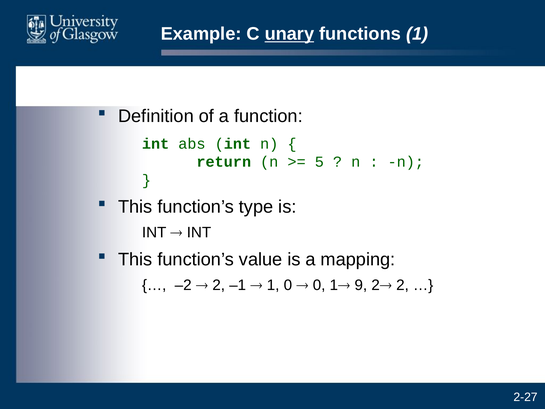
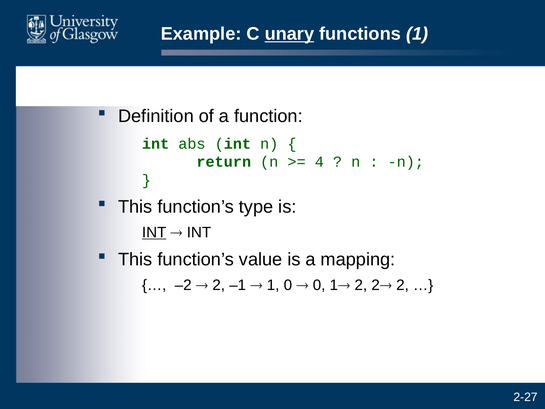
5: 5 -> 4
INT at (154, 232) underline: none -> present
9 at (361, 285): 9 -> 2
